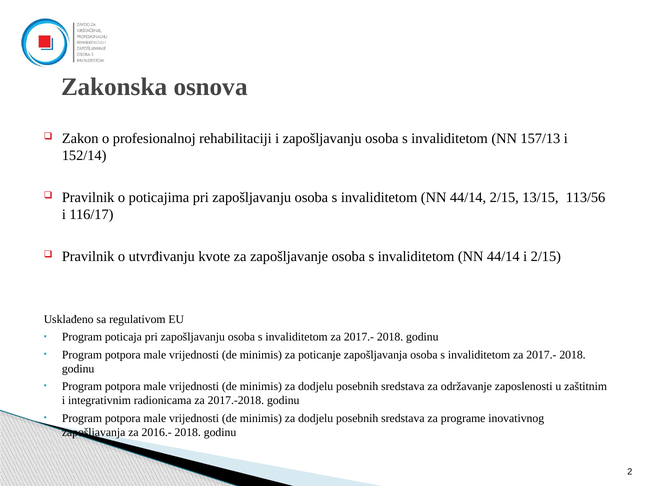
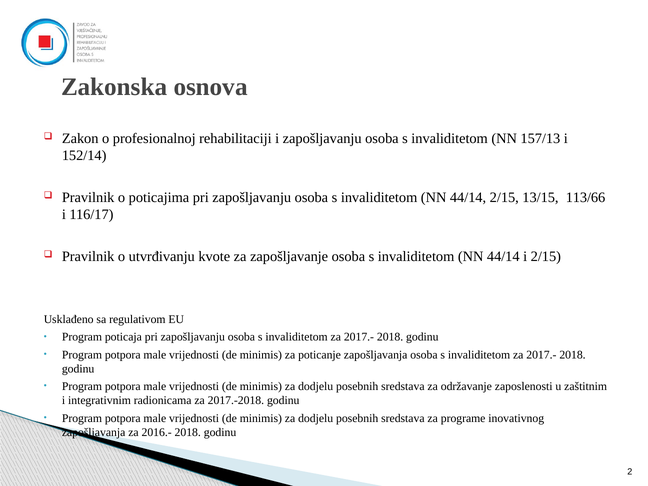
113/56: 113/56 -> 113/66
